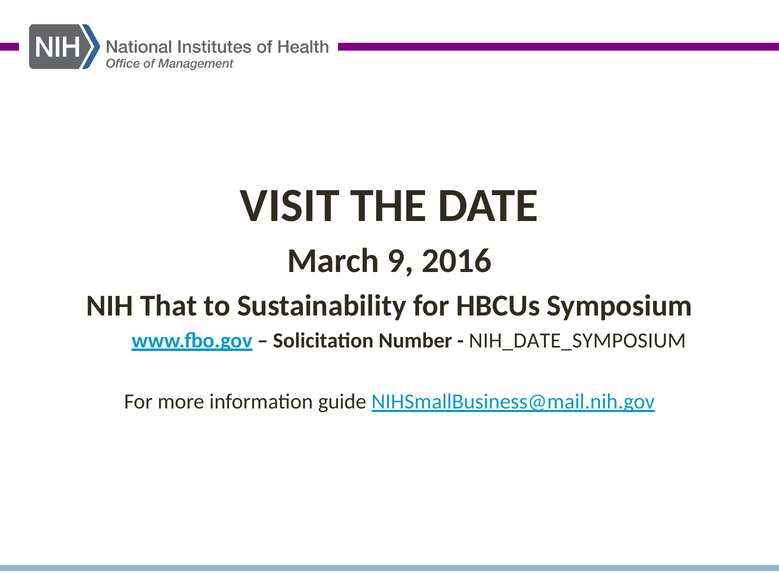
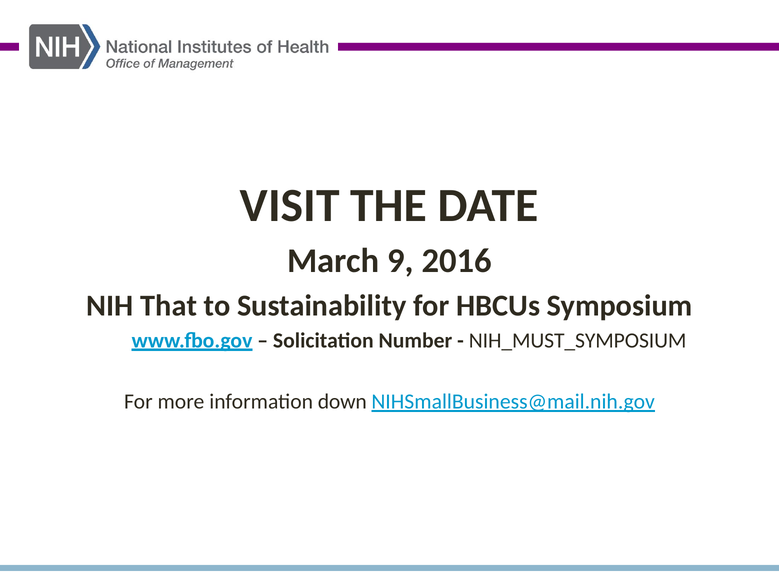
NIH_DATE_SYMPOSIUM: NIH_DATE_SYMPOSIUM -> NIH_MUST_SYMPOSIUM
guide: guide -> down
